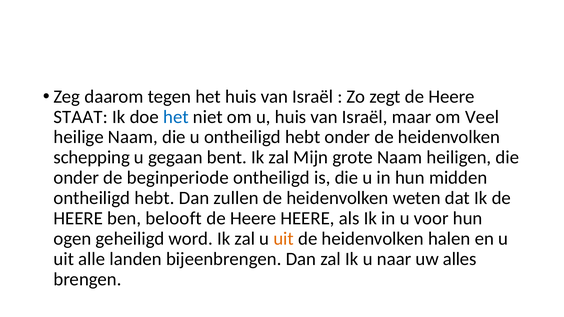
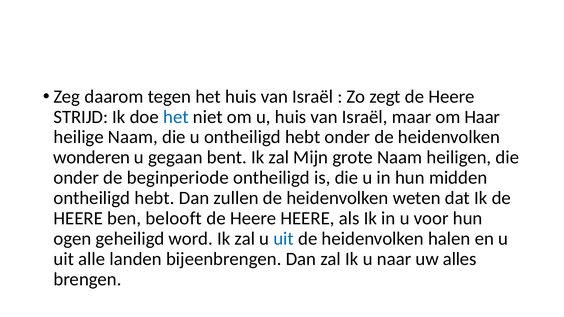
STAAT: STAAT -> STRIJD
Veel: Veel -> Haar
schepping: schepping -> wonderen
uit at (284, 239) colour: orange -> blue
